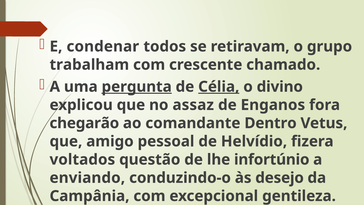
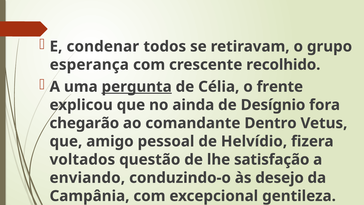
trabalham: trabalham -> esperança
chamado: chamado -> recolhido
Célia underline: present -> none
divino: divino -> frente
assaz: assaz -> ainda
Enganos: Enganos -> Desígnio
infortúnio: infortúnio -> satisfação
